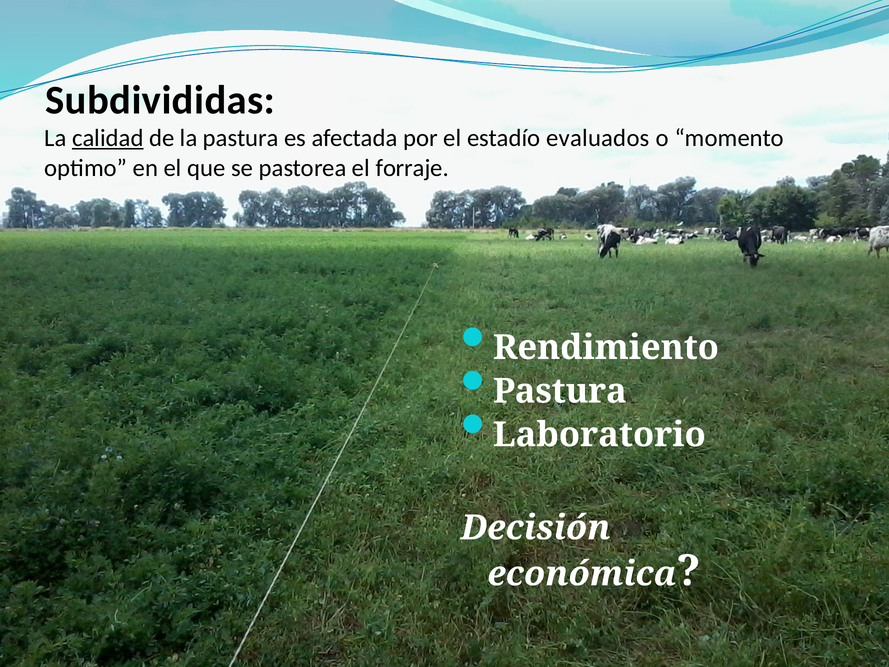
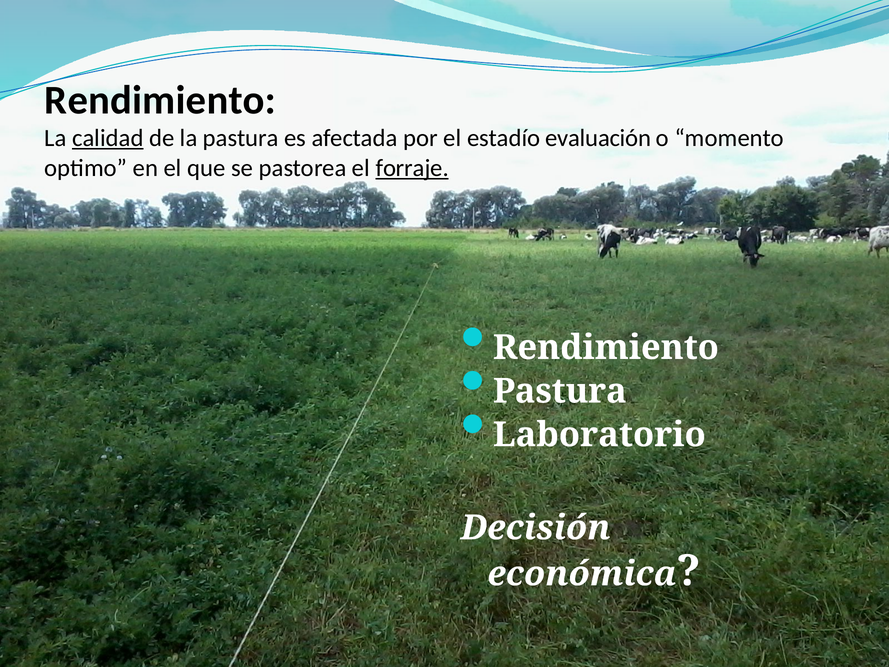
Subdivididas at (160, 100): Subdivididas -> Rendimiento
evaluados: evaluados -> evaluación
forraje underline: none -> present
